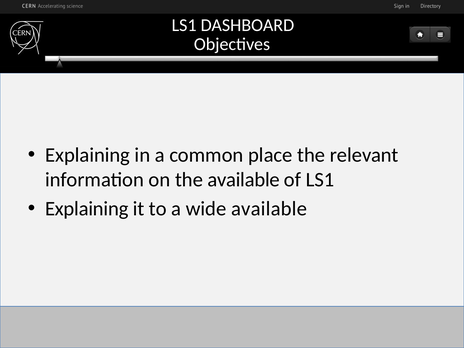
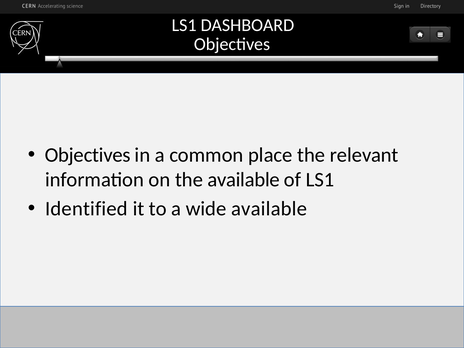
Explaining at (88, 155): Explaining -> Objectives
Explaining at (87, 209): Explaining -> Identified
